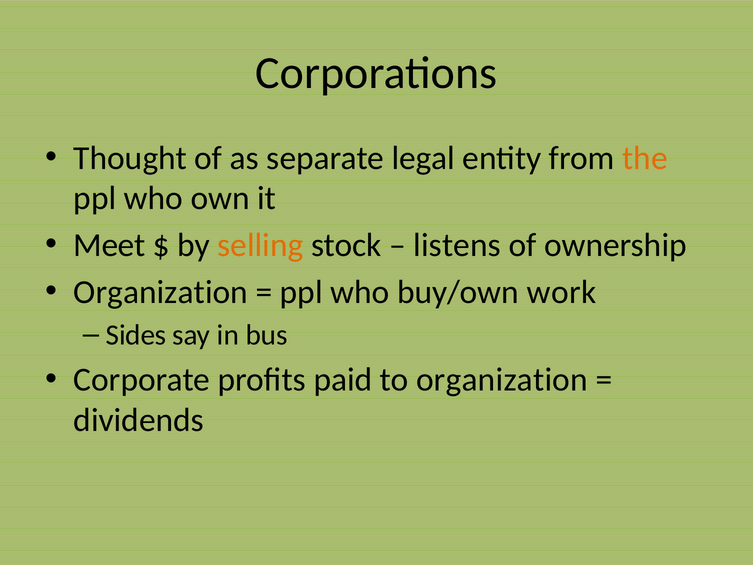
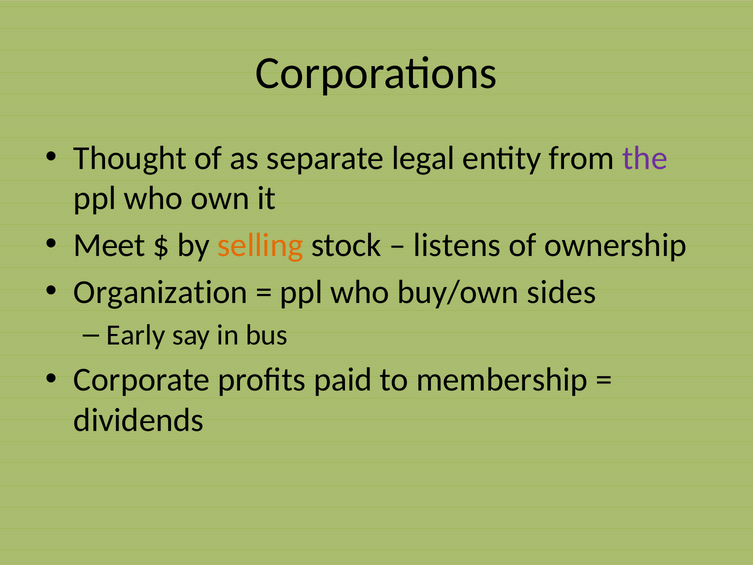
the colour: orange -> purple
work: work -> sides
Sides: Sides -> Early
to organization: organization -> membership
